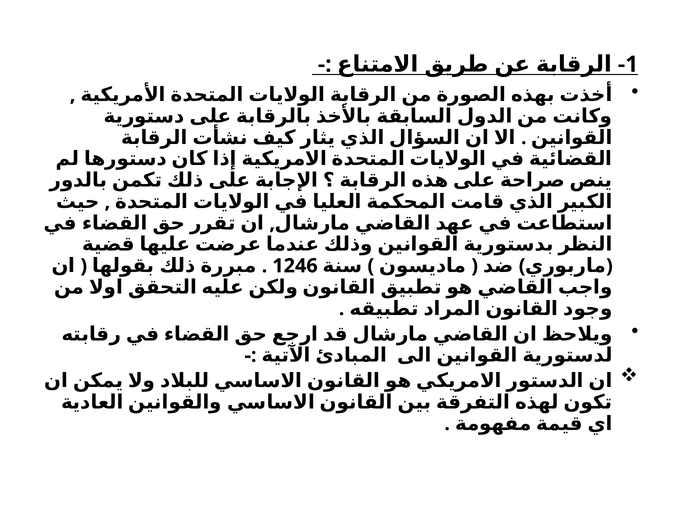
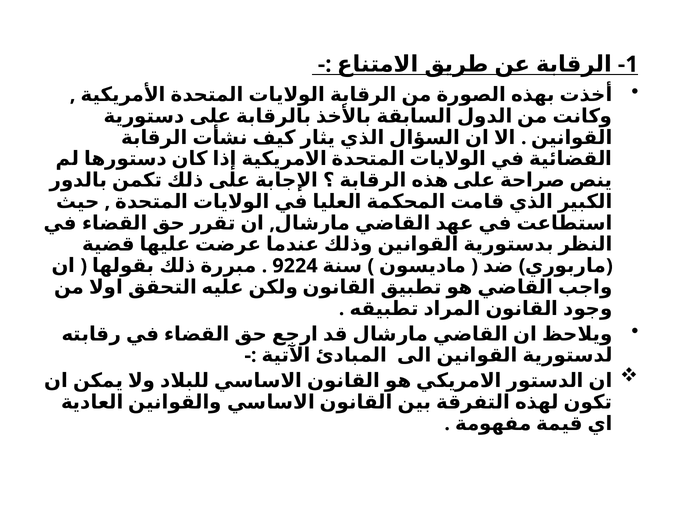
1246: 1246 -> 9224
